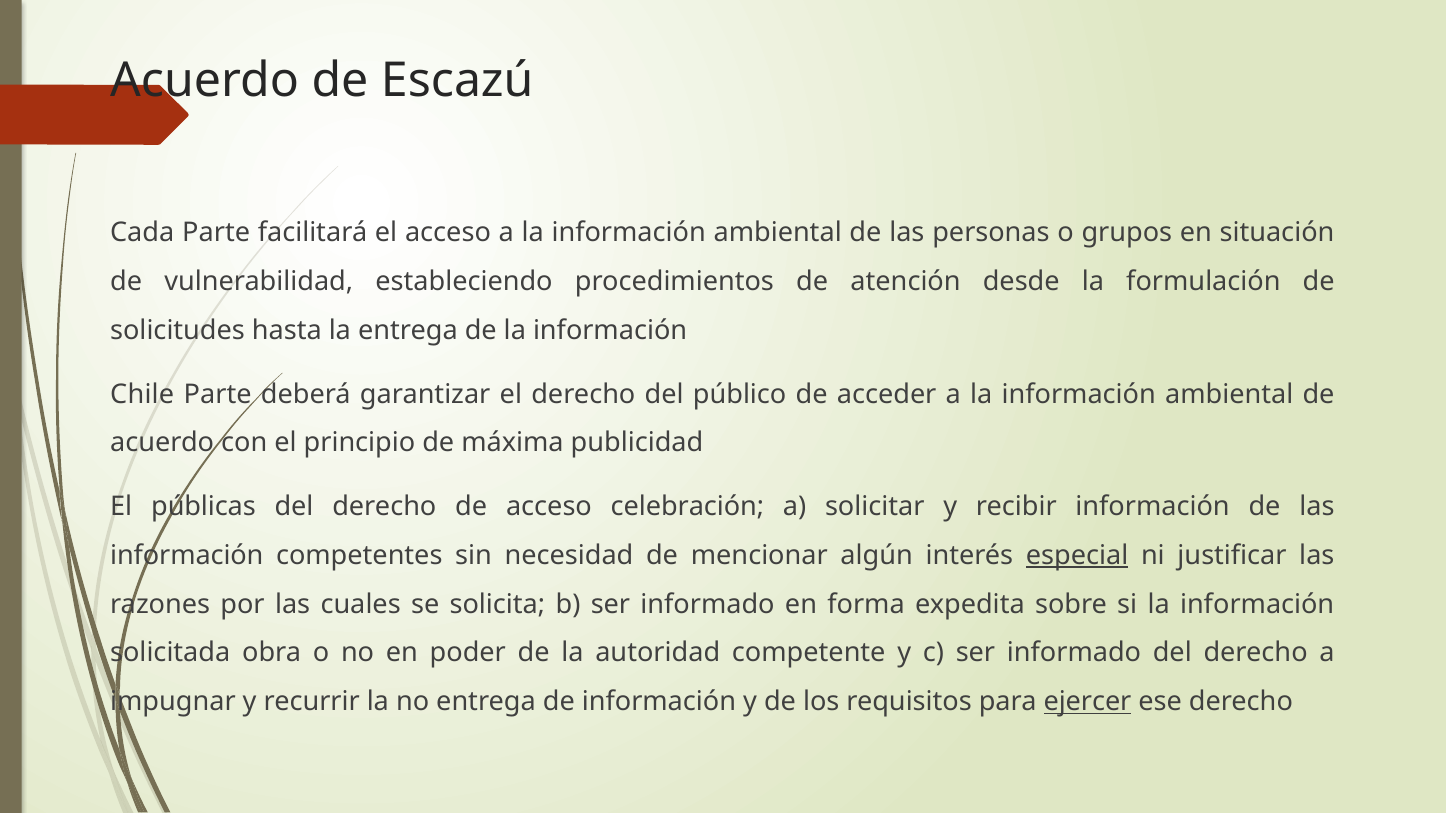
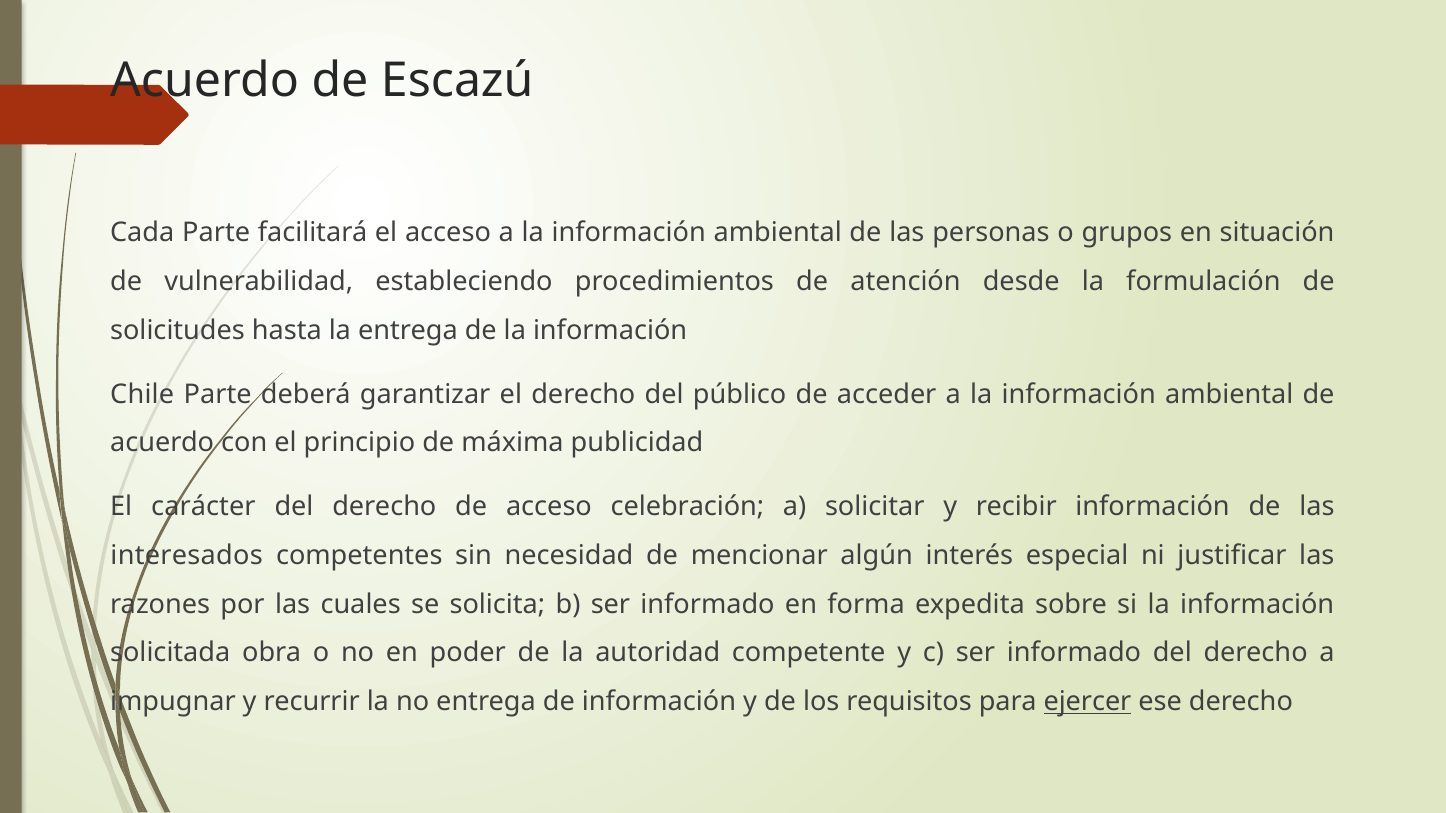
públicas: públicas -> carácter
información at (187, 556): información -> interesados
especial underline: present -> none
